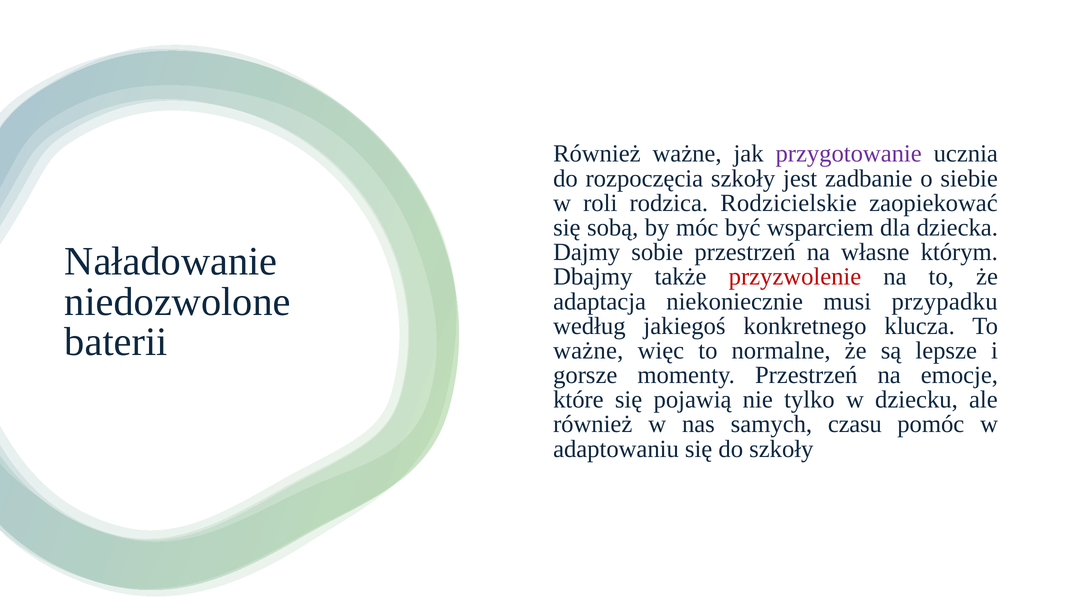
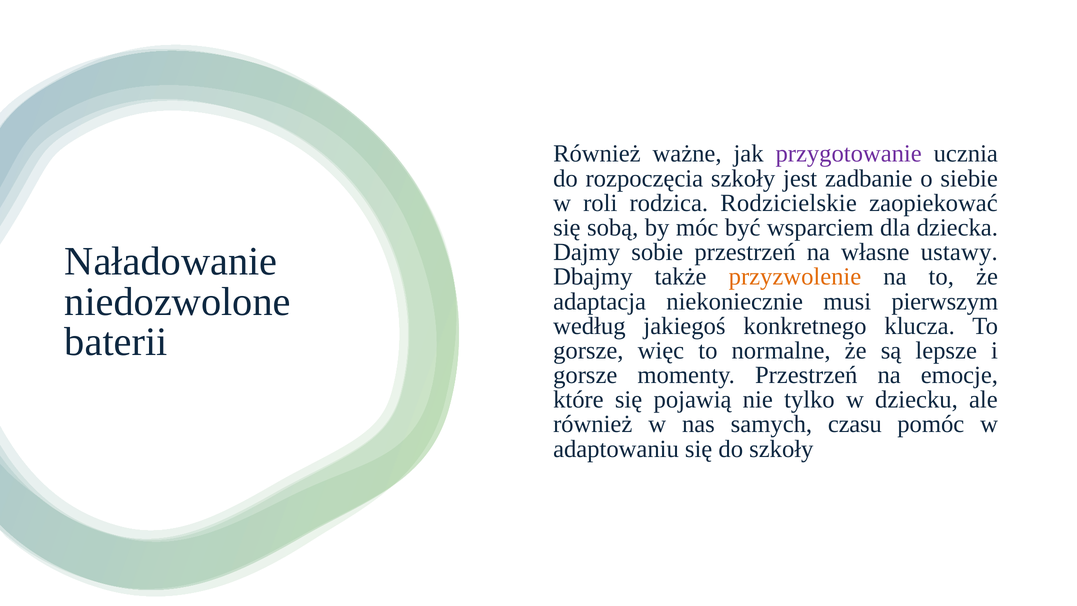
którym: którym -> ustawy
przyzwolenie colour: red -> orange
przypadku: przypadku -> pierwszym
ważne at (588, 350): ważne -> gorsze
